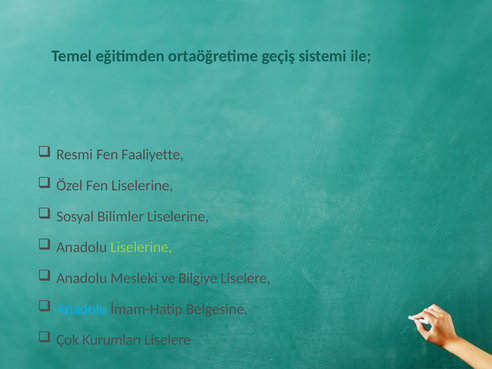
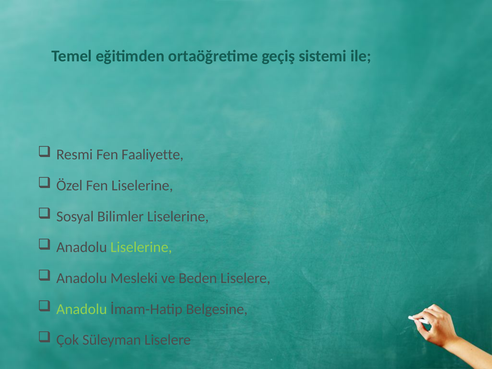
Bilgiye: Bilgiye -> Beden
Anadolu at (82, 309) colour: light blue -> light green
Kurumları: Kurumları -> Süleyman
